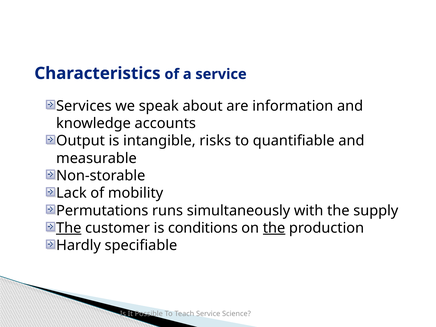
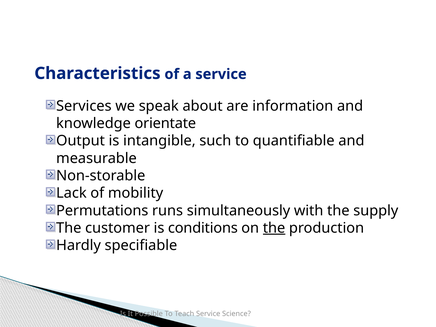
accounts: accounts -> orientate
risks: risks -> such
The at (69, 228) underline: present -> none
